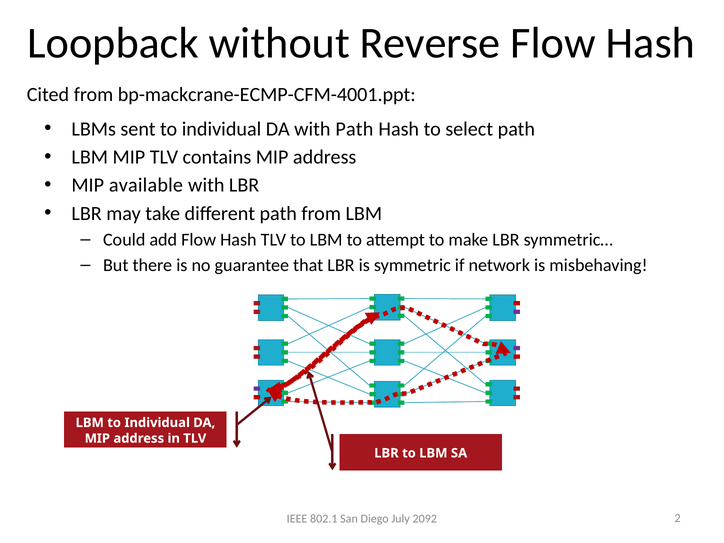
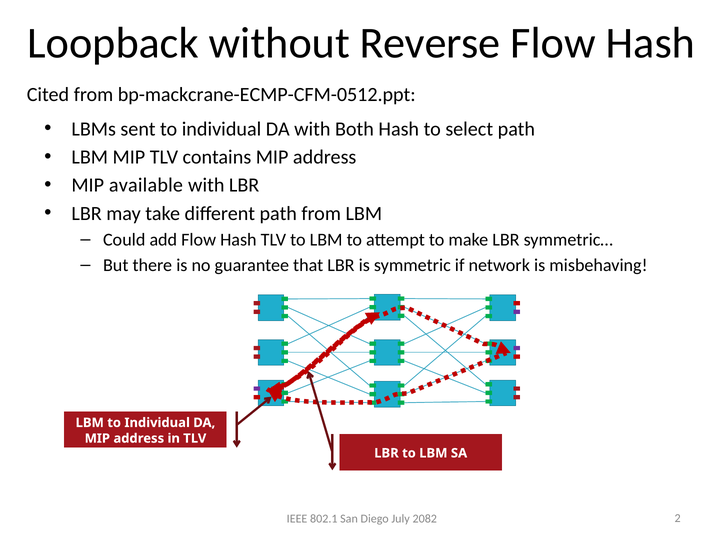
bp-mackcrane-ECMP-CFM-4001.ppt: bp-mackcrane-ECMP-CFM-4001.ppt -> bp-mackcrane-ECMP-CFM-0512.ppt
with Path: Path -> Both
2092: 2092 -> 2082
